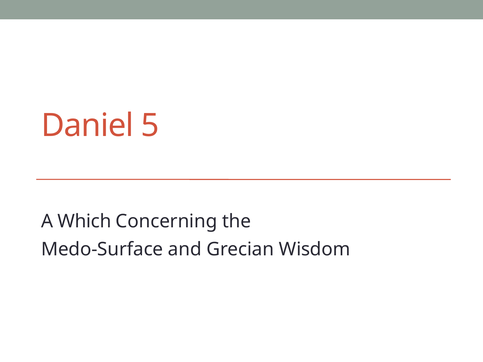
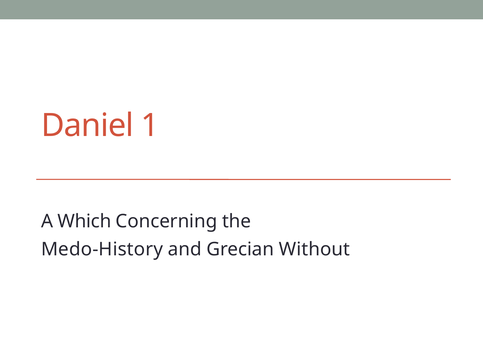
5: 5 -> 1
Medo-Surface: Medo-Surface -> Medo-History
Wisdom: Wisdom -> Without
